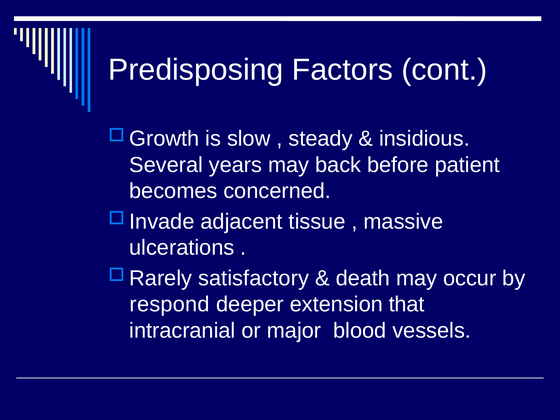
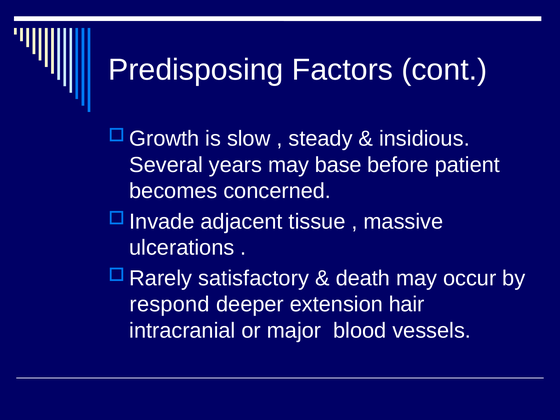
back: back -> base
that: that -> hair
